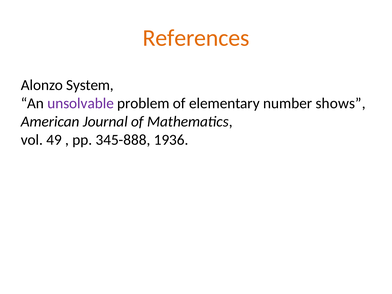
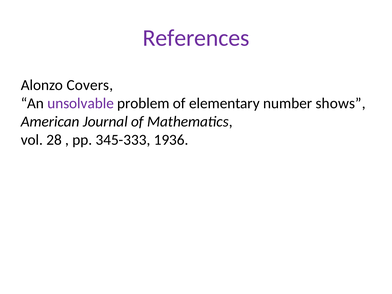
References colour: orange -> purple
System: System -> Covers
49: 49 -> 28
345-888: 345-888 -> 345-333
